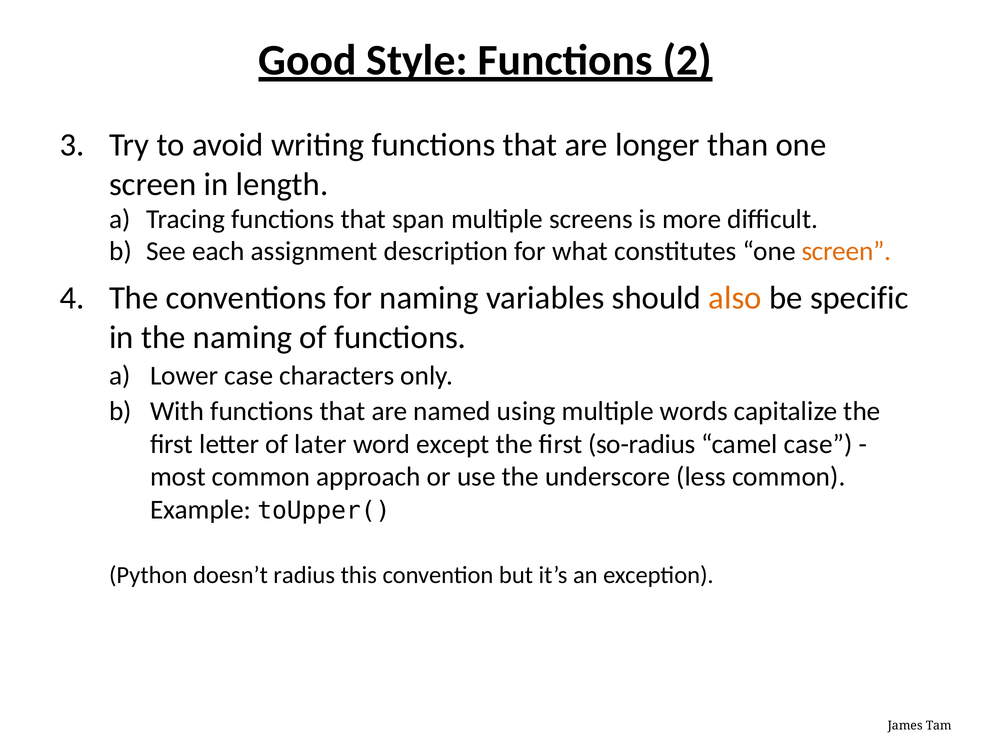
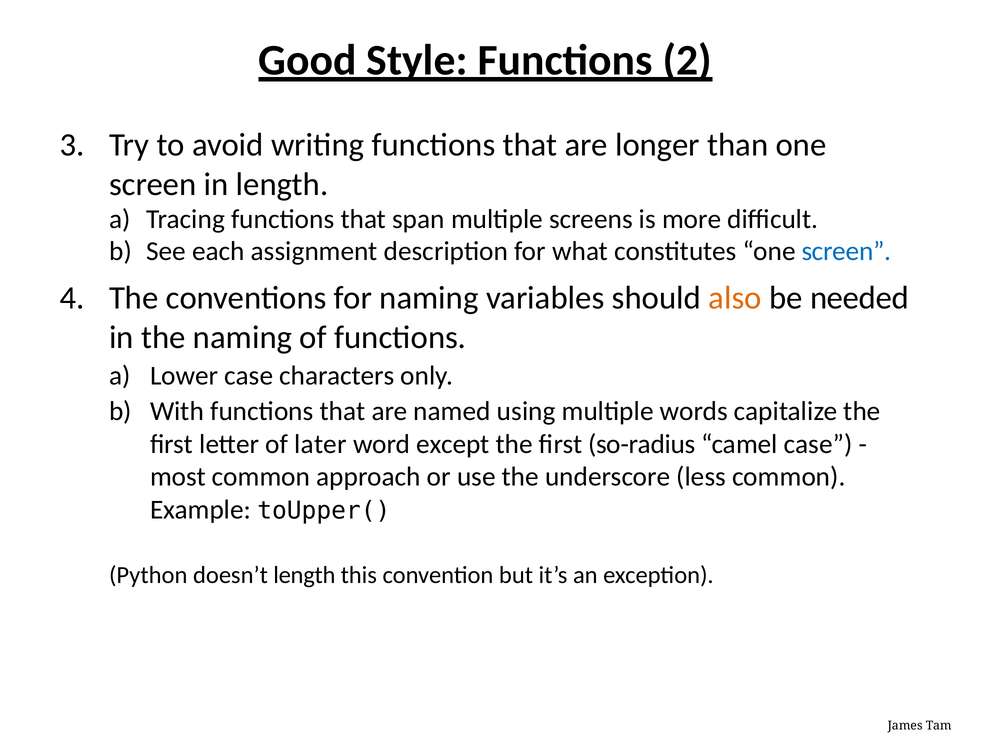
screen at (846, 251) colour: orange -> blue
specific: specific -> needed
doesn’t radius: radius -> length
